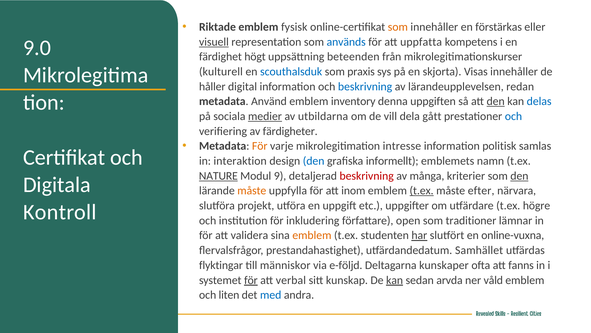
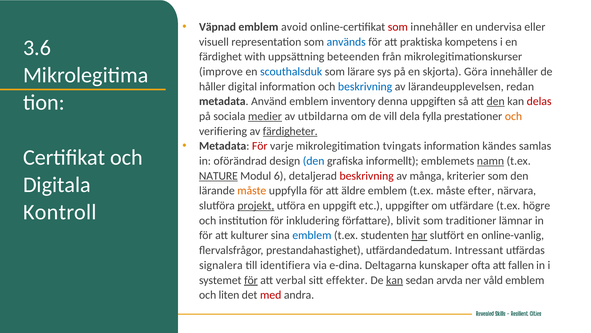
Riktade: Riktade -> Väpnad
fysisk: fysisk -> avoid
som at (398, 27) colour: orange -> red
förstärkas: förstärkas -> undervisa
visuell underline: present -> none
uppfatta: uppfatta -> praktiska
9.0: 9.0 -> 3.6
högt: högt -> with
kulturell: kulturell -> improve
praxis: praxis -> lärare
Visas: Visas -> Göra
delas colour: blue -> red
gått: gått -> fylla
och at (513, 116) colour: blue -> orange
färdigheter underline: none -> present
För at (260, 146) colour: orange -> red
intresse: intresse -> tvingats
politisk: politisk -> kändes
interaktion: interaktion -> oförändrad
namn underline: none -> present
9: 9 -> 6
den at (519, 176) underline: present -> none
inom: inom -> äldre
t.ex at (422, 190) underline: present -> none
projekt underline: none -> present
open: open -> blivit
validera: validera -> kulturer
emblem at (312, 235) colour: orange -> blue
online-vuxna: online-vuxna -> online-vanlig
Samhället: Samhället -> Intressant
flyktingar: flyktingar -> signalera
människor: människor -> identifiera
e-följd: e-följd -> e-dina
fanns: fanns -> fallen
kunskap: kunskap -> effekter
med colour: blue -> red
